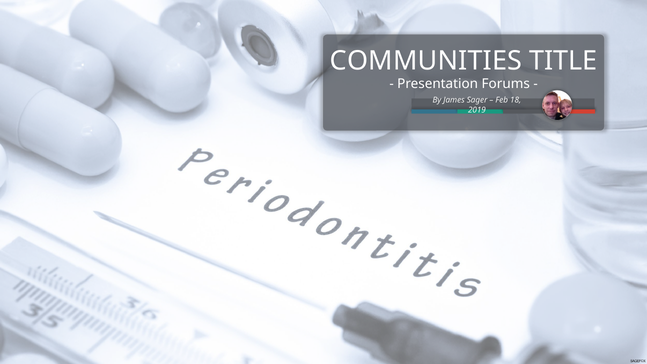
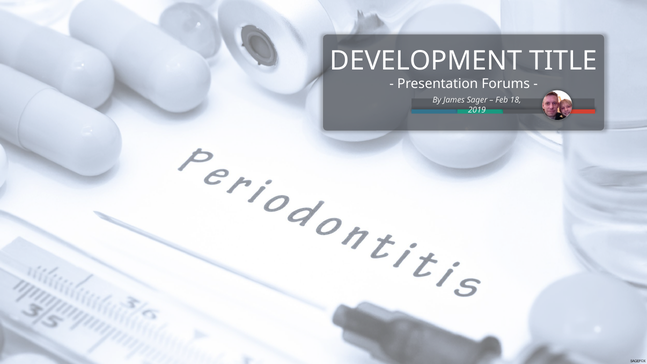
COMMUNITIES: COMMUNITIES -> DEVELOPMENT
